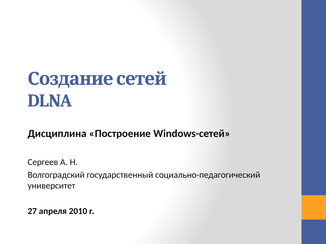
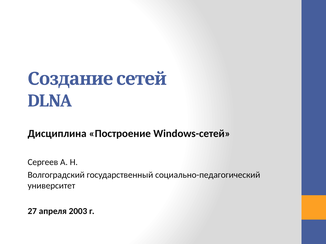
2010: 2010 -> 2003
